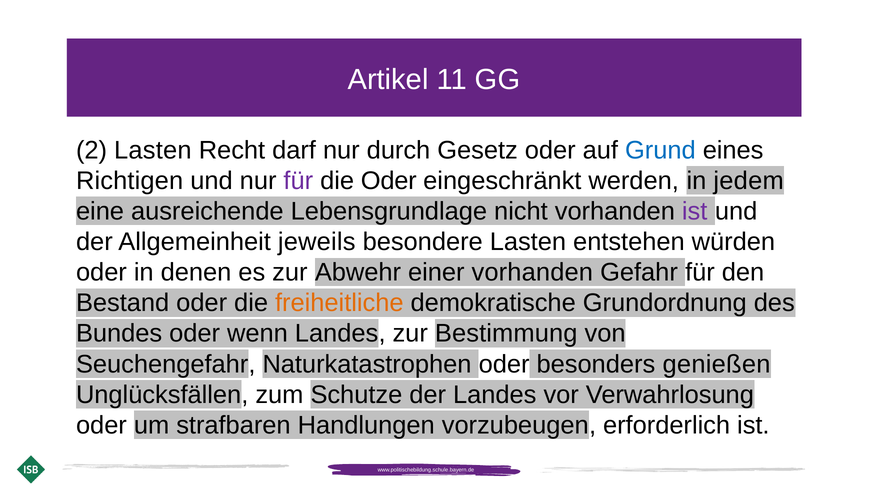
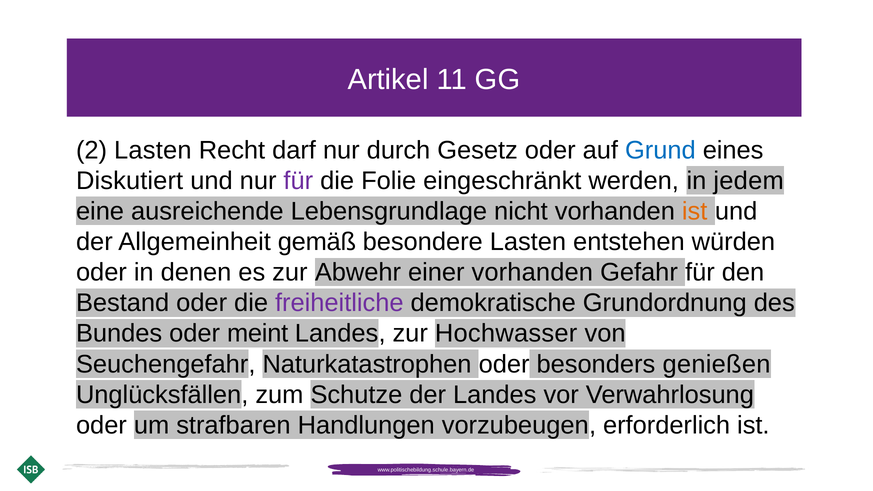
Richtigen: Richtigen -> Diskutiert
die Oder: Oder -> Folie
ist at (695, 211) colour: purple -> orange
jeweils: jeweils -> gemäß
freiheitliche colour: orange -> purple
wenn: wenn -> meint
Bestimmung: Bestimmung -> Hochwasser
